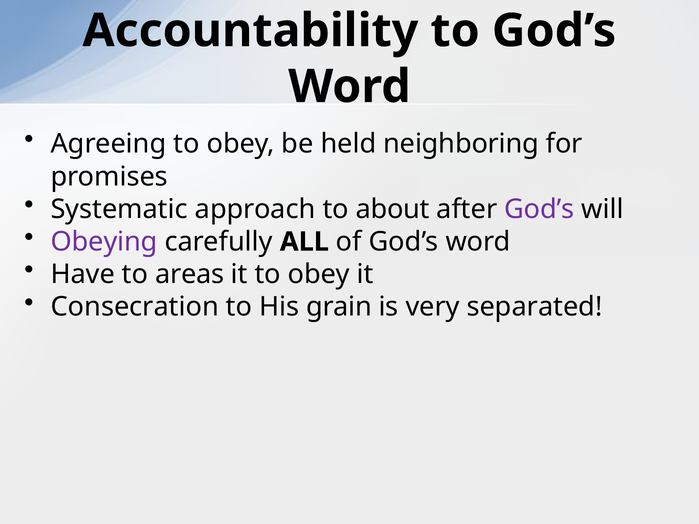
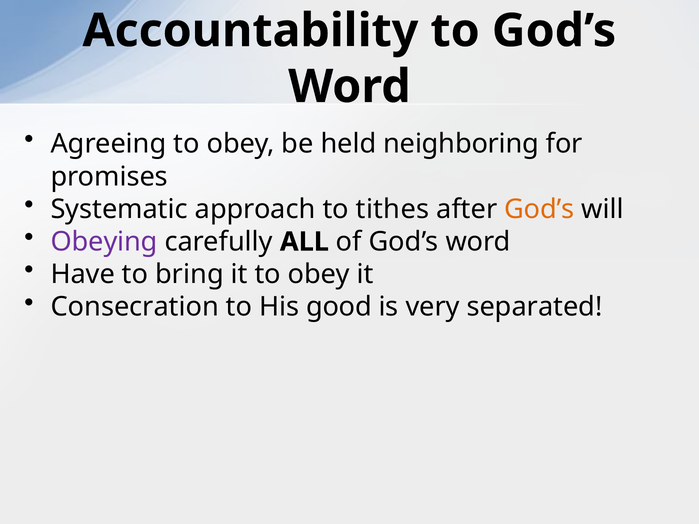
about: about -> tithes
God’s at (539, 209) colour: purple -> orange
areas: areas -> bring
grain: grain -> good
